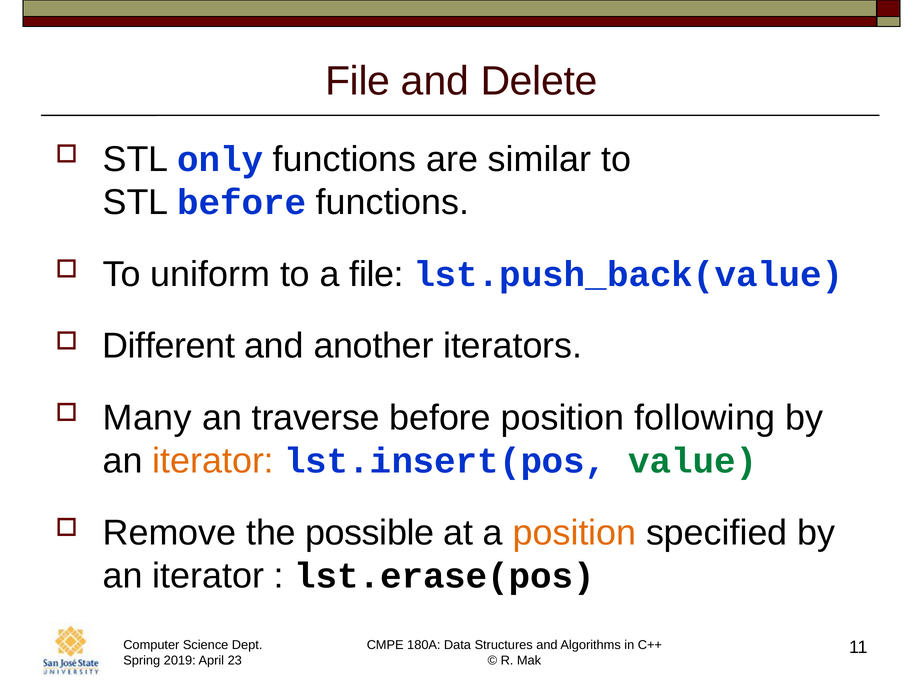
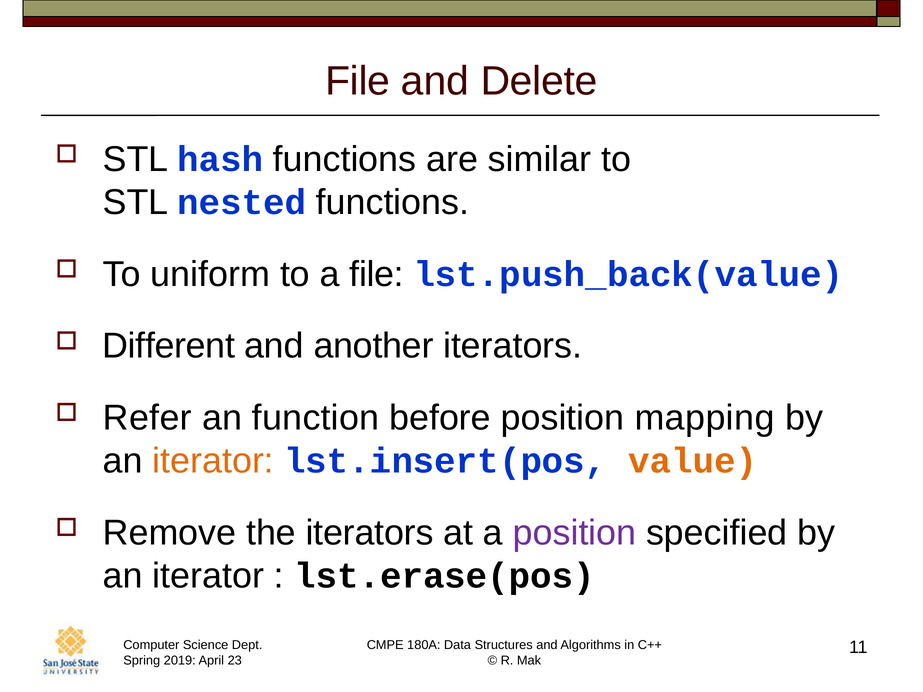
only: only -> hash
STL before: before -> nested
Many: Many -> Refer
traverse: traverse -> function
following: following -> mapping
value colour: green -> orange
the possible: possible -> iterators
position at (575, 533) colour: orange -> purple
